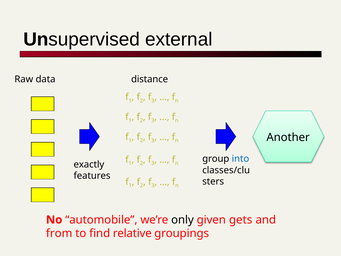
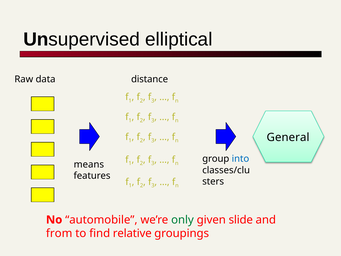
external: external -> elliptical
Another: Another -> General
exactly: exactly -> means
only colour: black -> green
gets: gets -> slide
